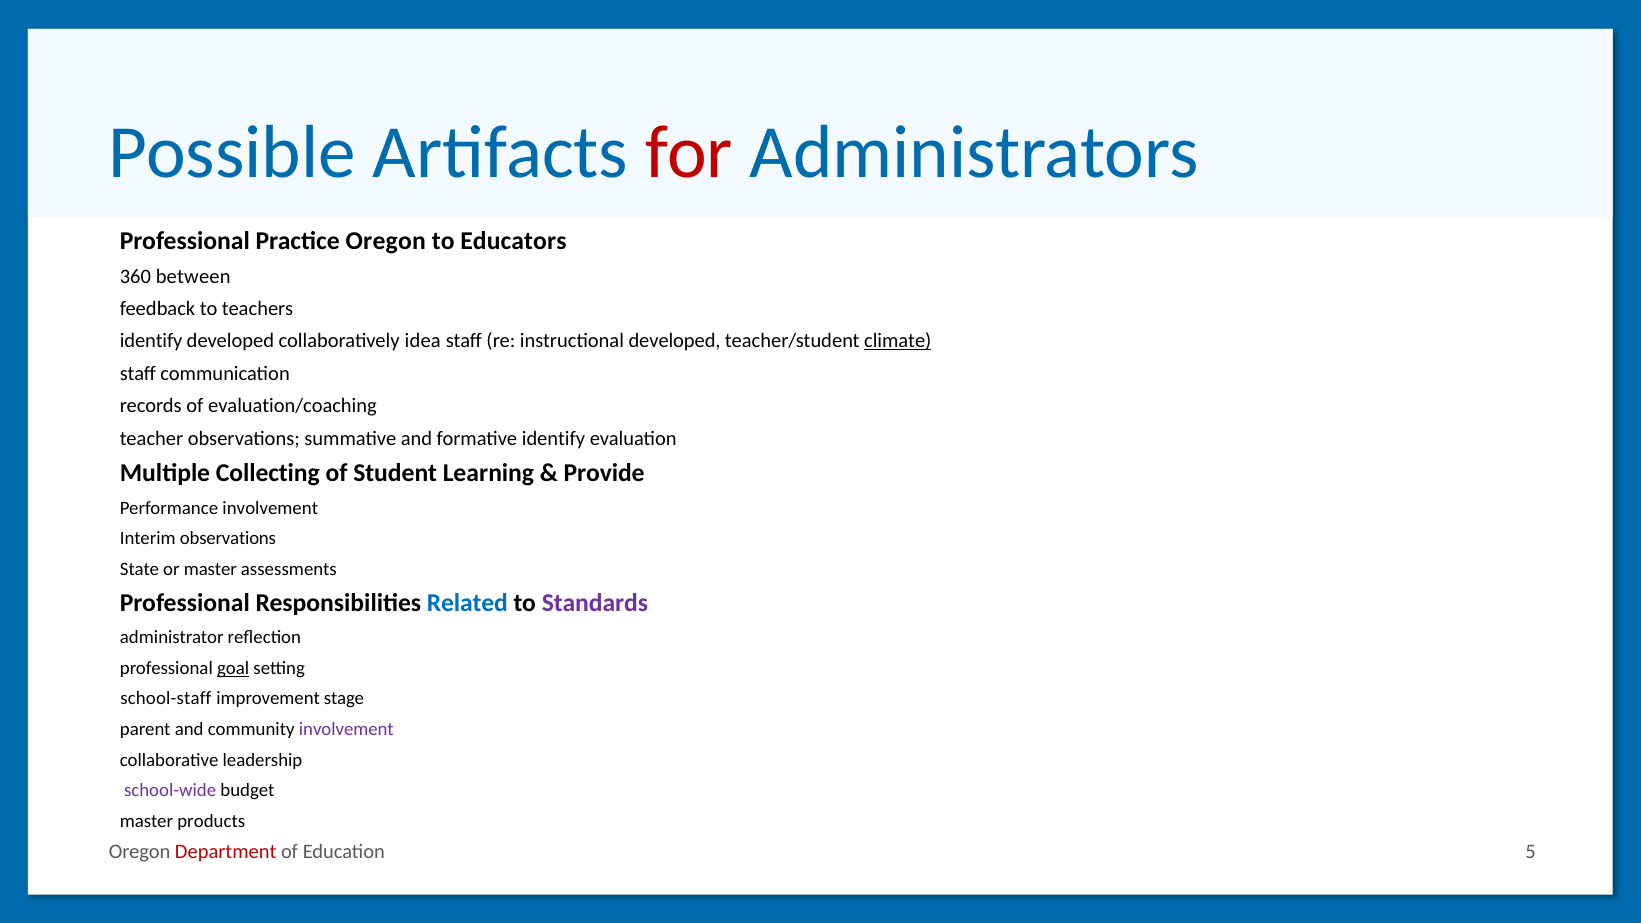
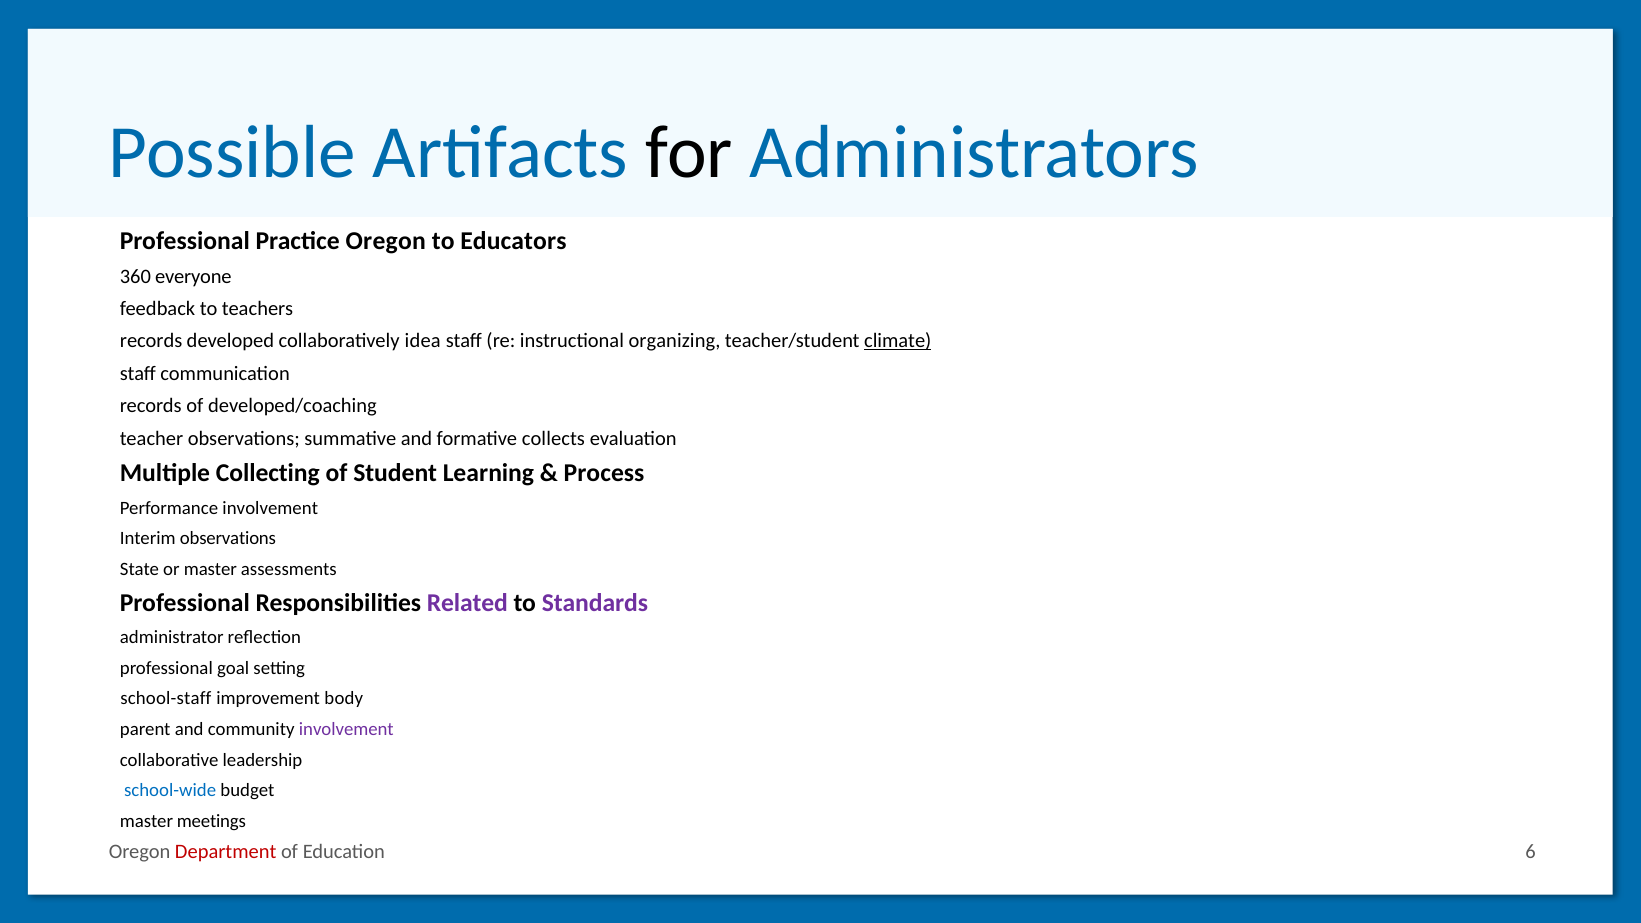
for colour: red -> black
between: between -> everyone
identify at (151, 341): identify -> records
instructional developed: developed -> organizing
evaluation/coaching: evaluation/coaching -> developed/coaching
formative identify: identify -> collects
Provide: Provide -> Process
Related colour: blue -> purple
goal underline: present -> none
stage: stage -> body
school-wide colour: purple -> blue
products: products -> meetings
5: 5 -> 6
